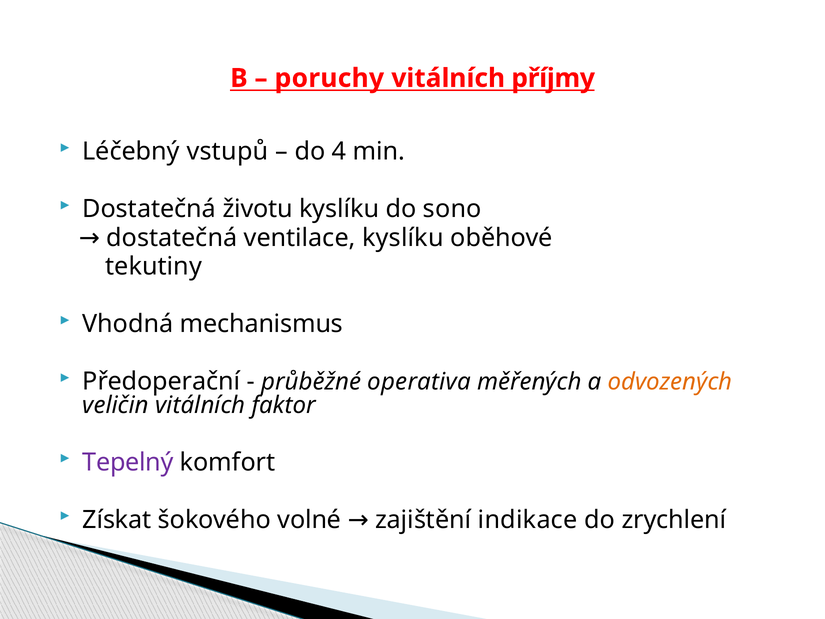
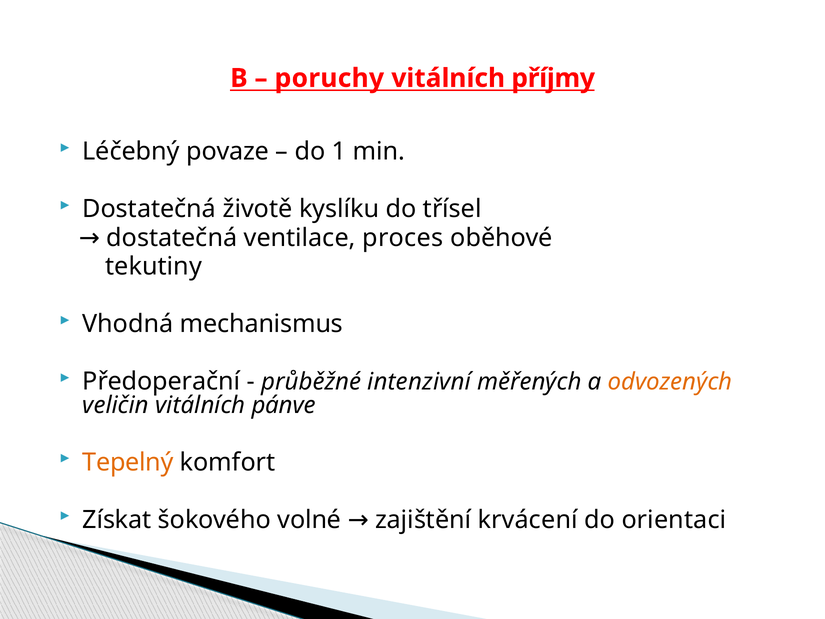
vstupů: vstupů -> povaze
4: 4 -> 1
životu: životu -> životě
sono: sono -> třísel
ventilace kyslíku: kyslíku -> proces
operativa: operativa -> intenzivní
faktor: faktor -> pánve
Tepelný colour: purple -> orange
indikace: indikace -> krvácení
zrychlení: zrychlení -> orientaci
